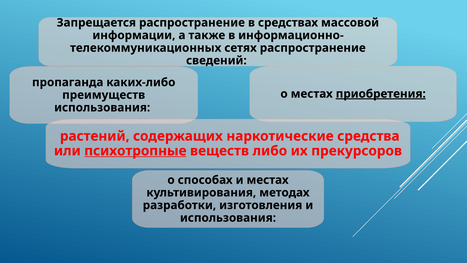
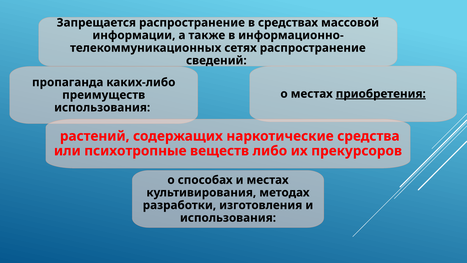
психотропные underline: present -> none
